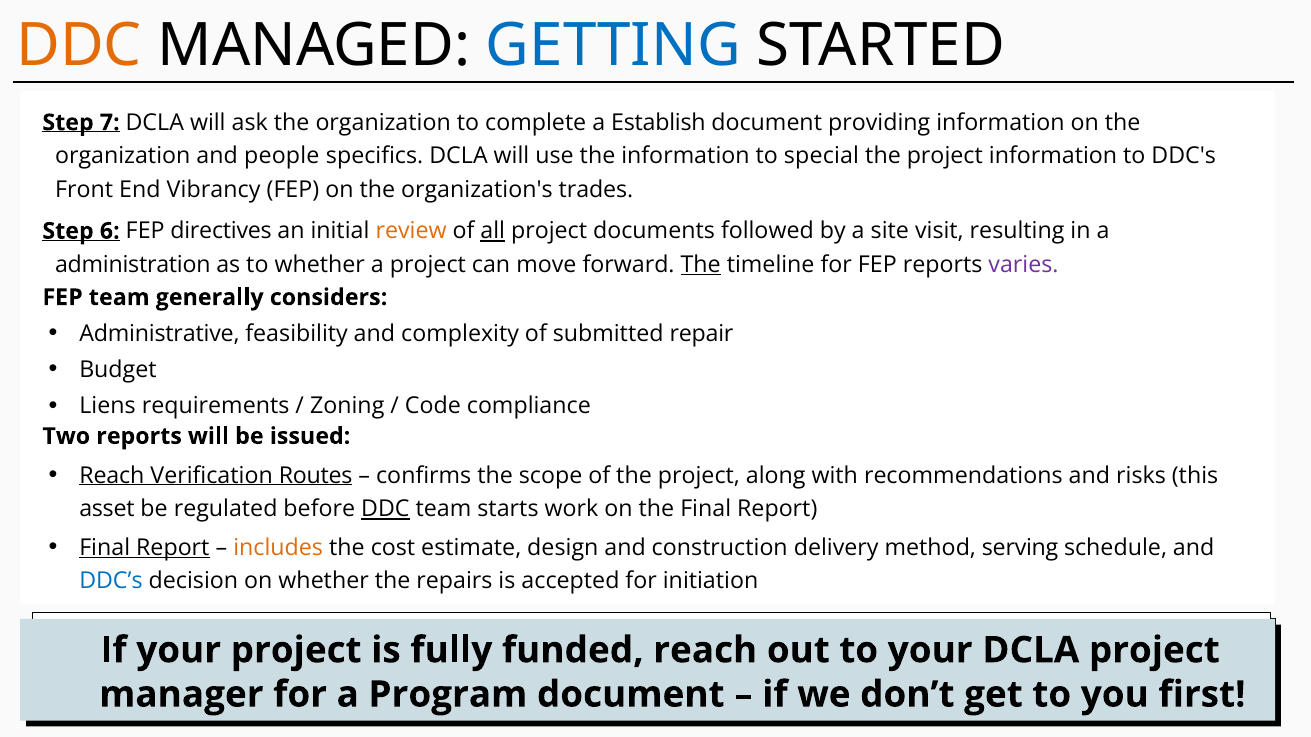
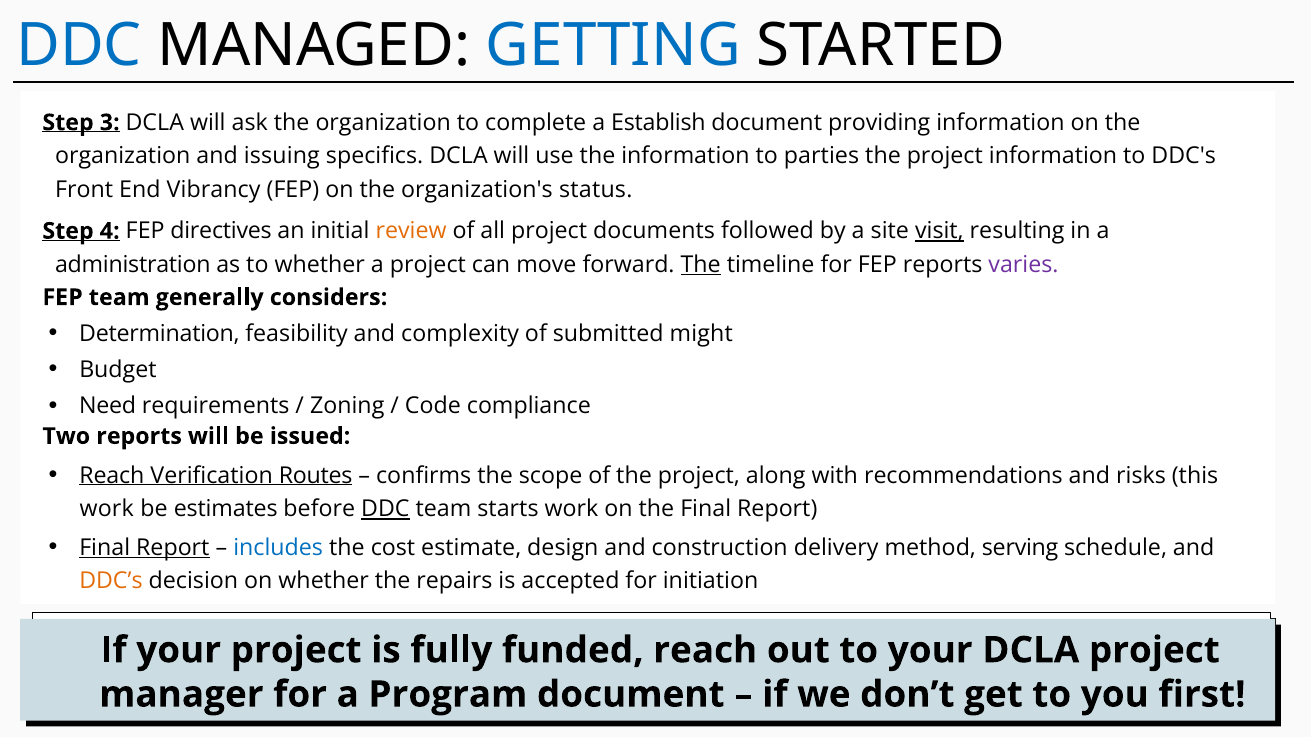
DDC at (79, 46) colour: orange -> blue
7: 7 -> 3
people: people -> issuing
special: special -> parties
trades: trades -> status
6: 6 -> 4
all underline: present -> none
visit underline: none -> present
Administrative: Administrative -> Determination
repair: repair -> might
Liens: Liens -> Need
asset at (107, 509): asset -> work
regulated: regulated -> estimates
includes colour: orange -> blue
DDC’s colour: blue -> orange
